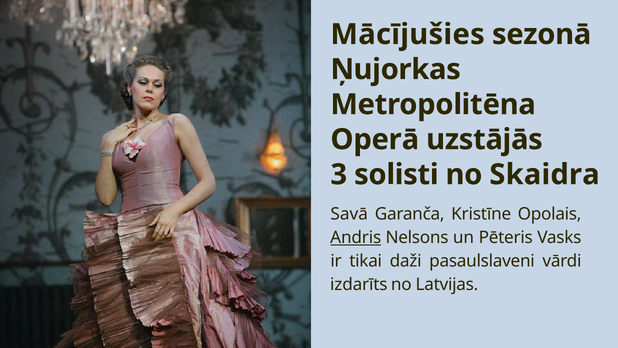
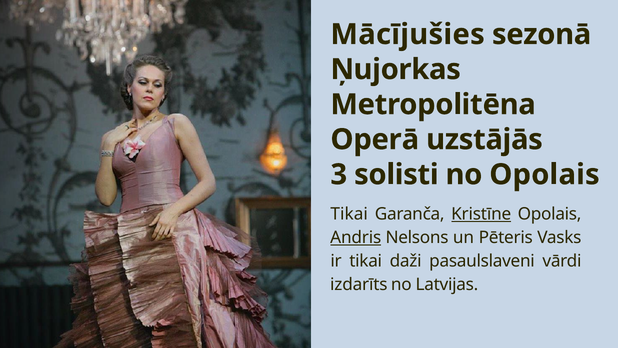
no Skaidra: Skaidra -> Opolais
Savā at (349, 214): Savā -> Tikai
Kristīne underline: none -> present
